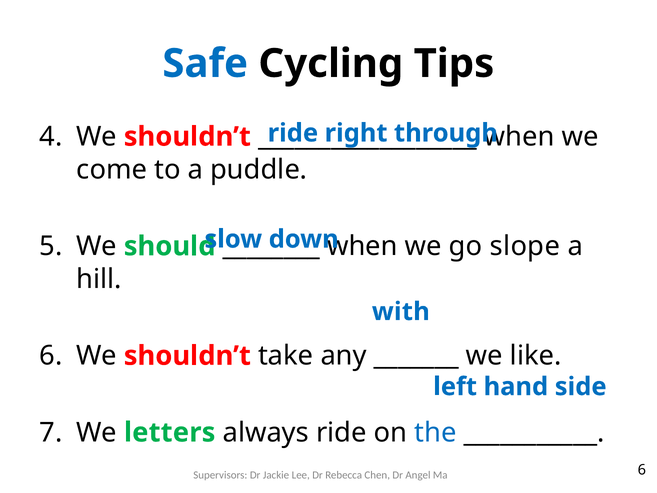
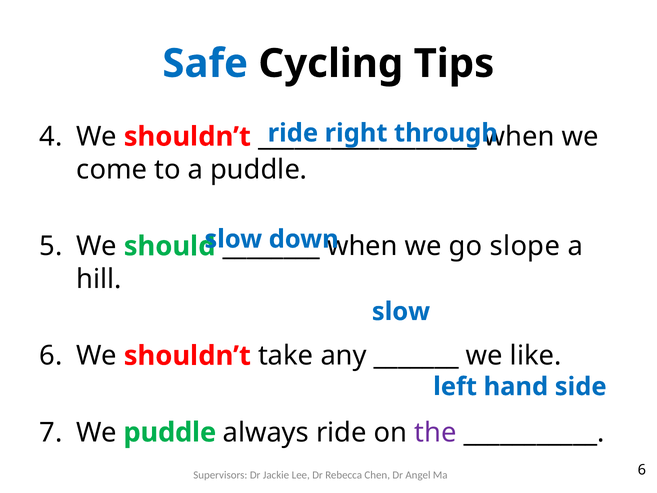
with at (401, 312): with -> slow
We letters: letters -> puddle
the colour: blue -> purple
